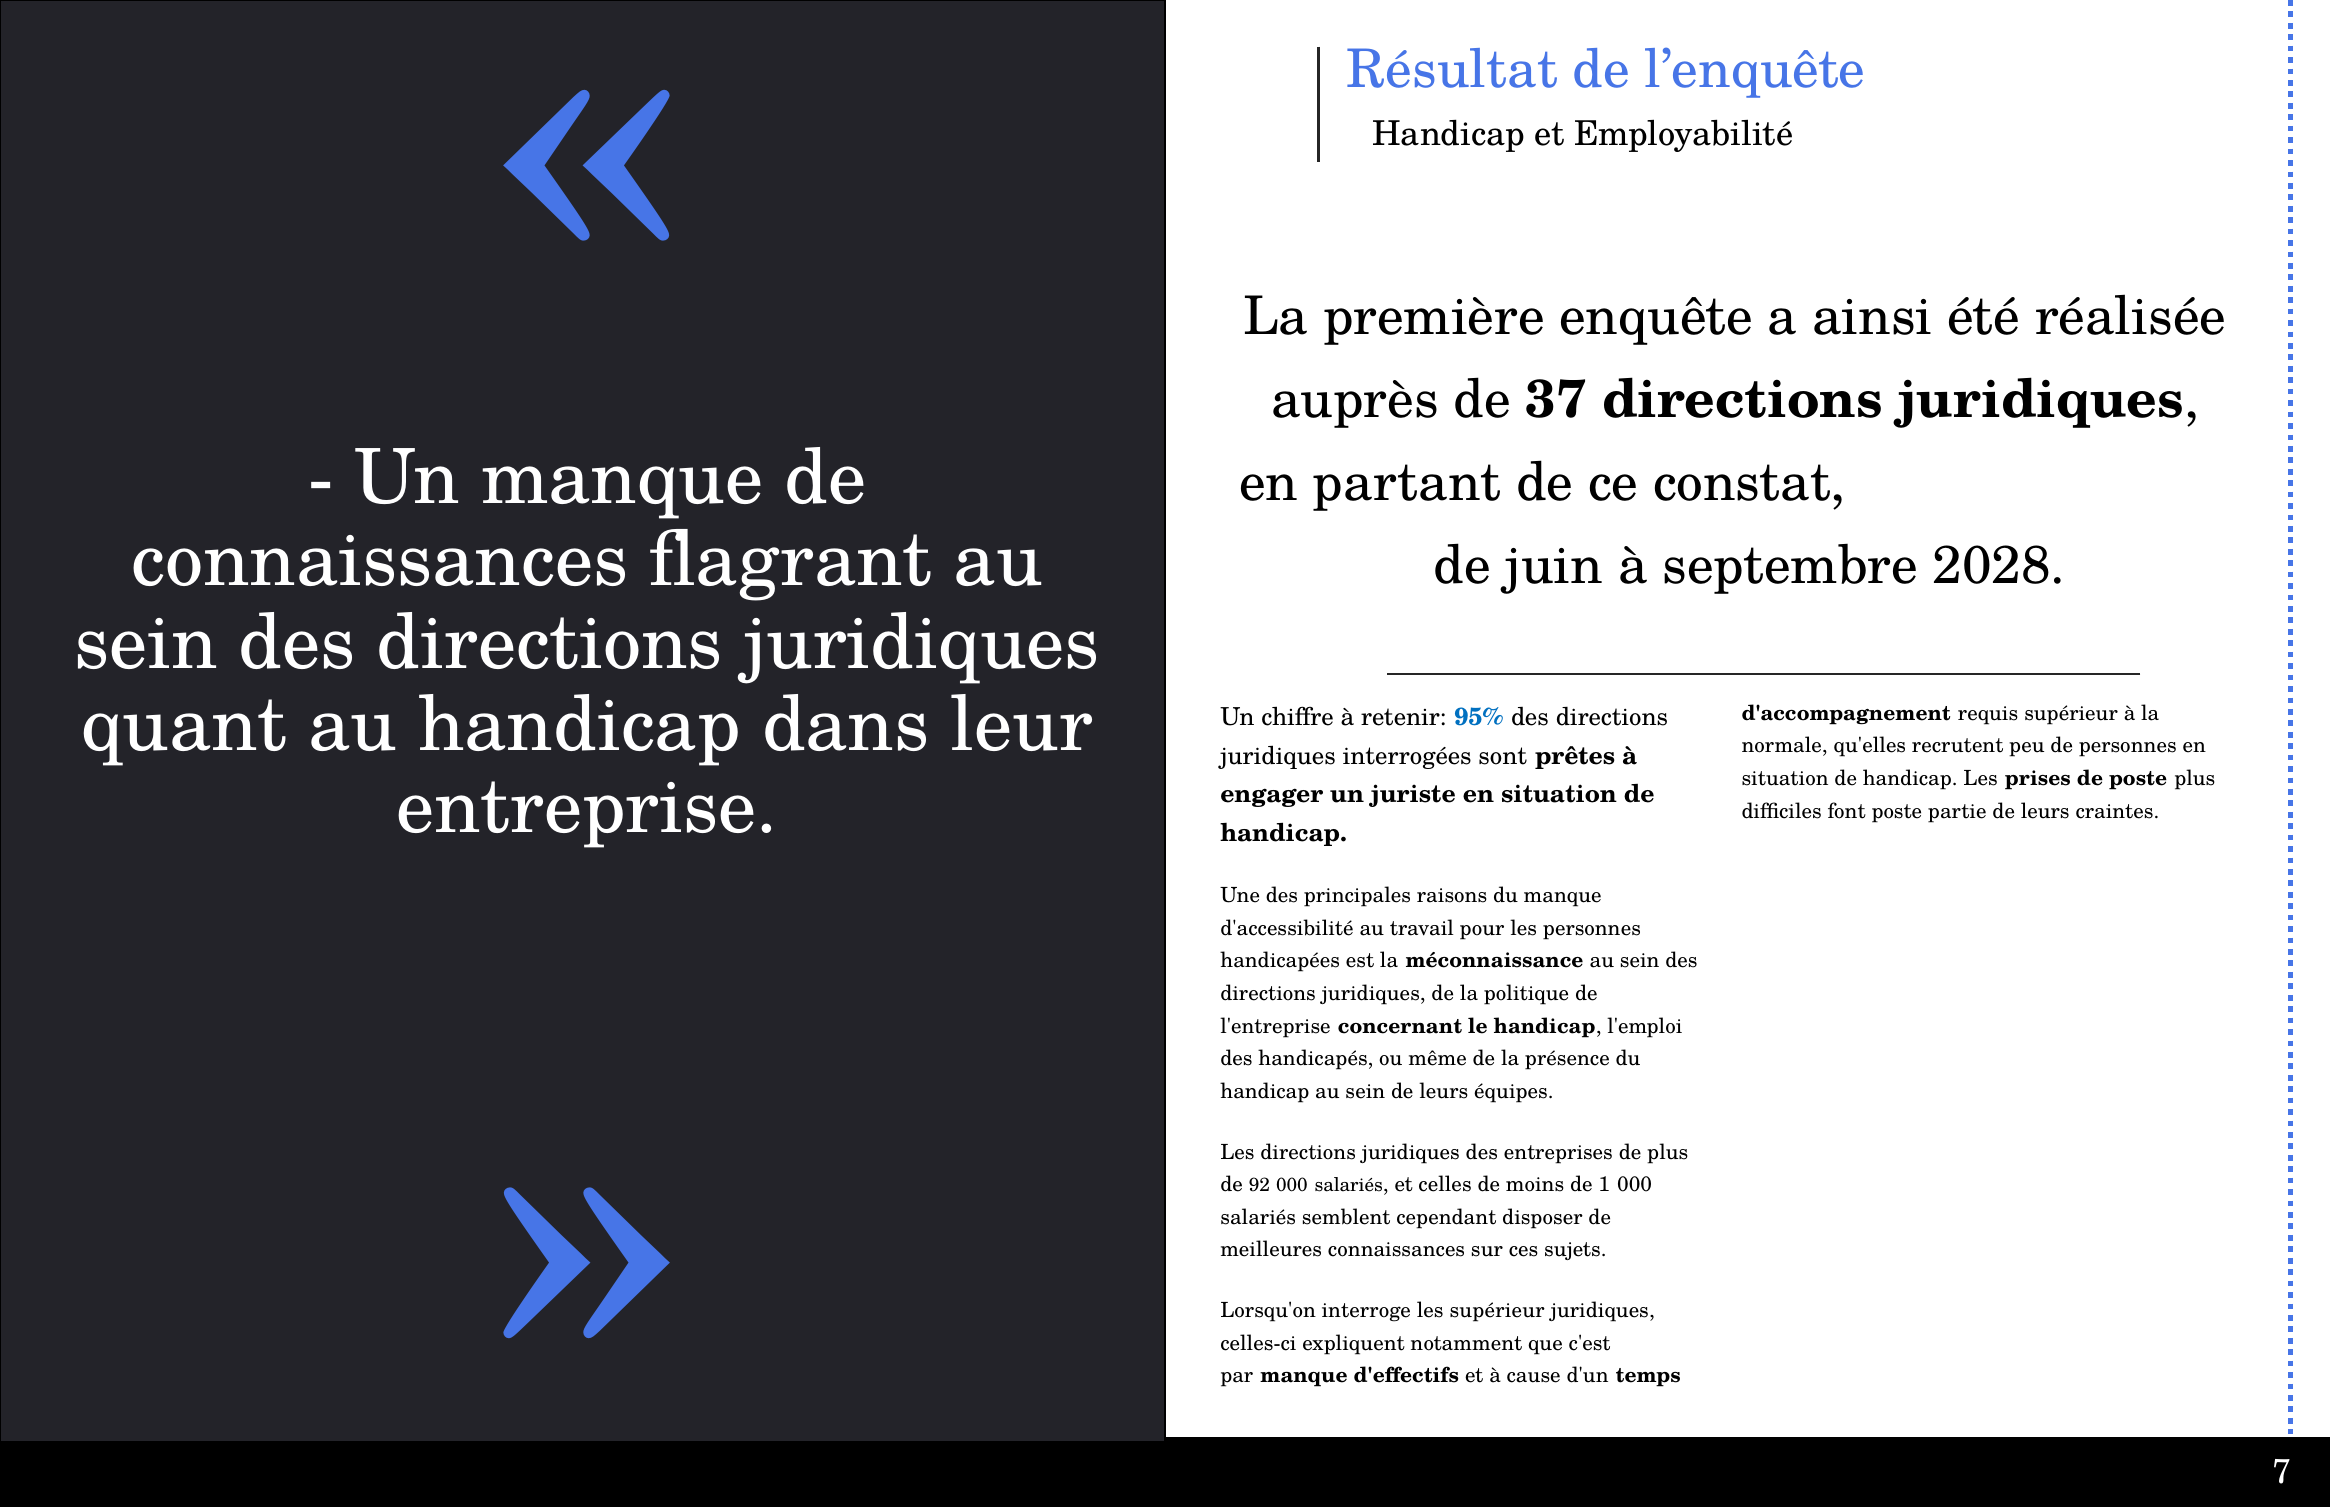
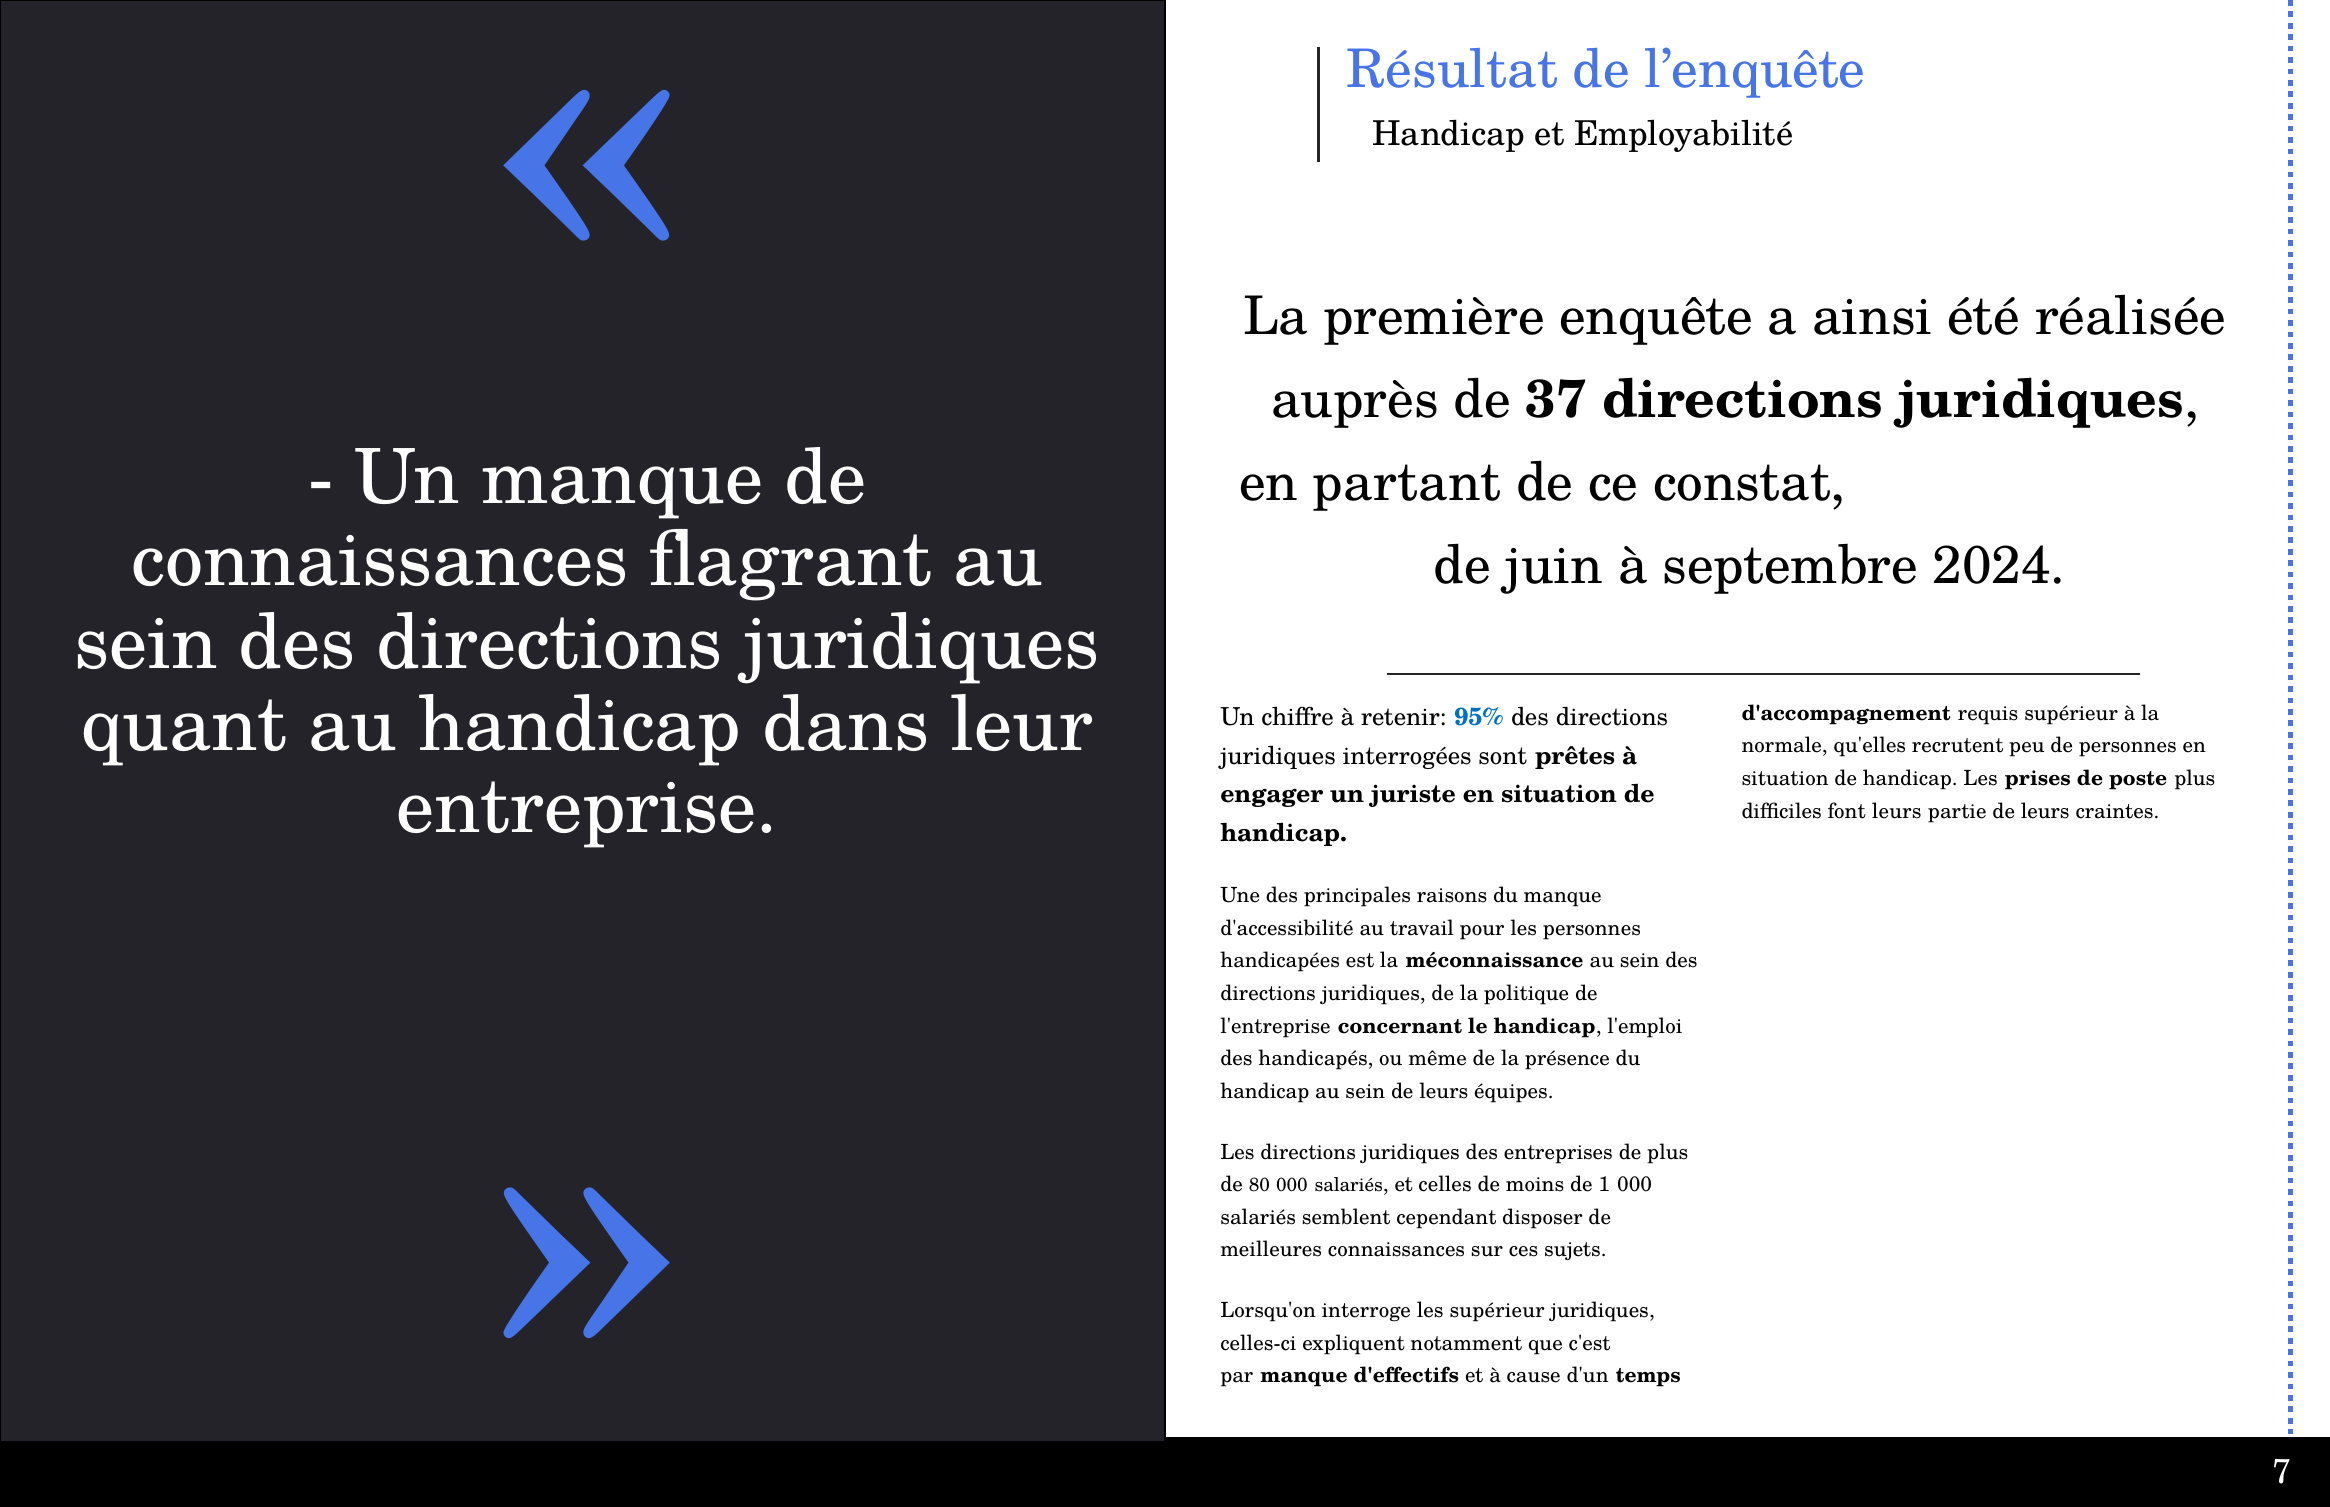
2028: 2028 -> 2024
font poste: poste -> leurs
92: 92 -> 80
